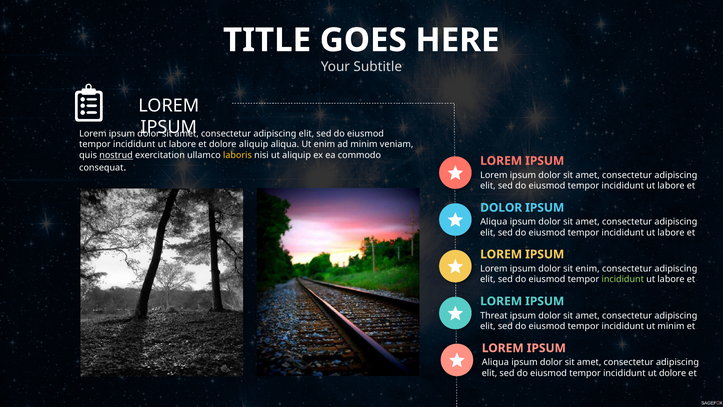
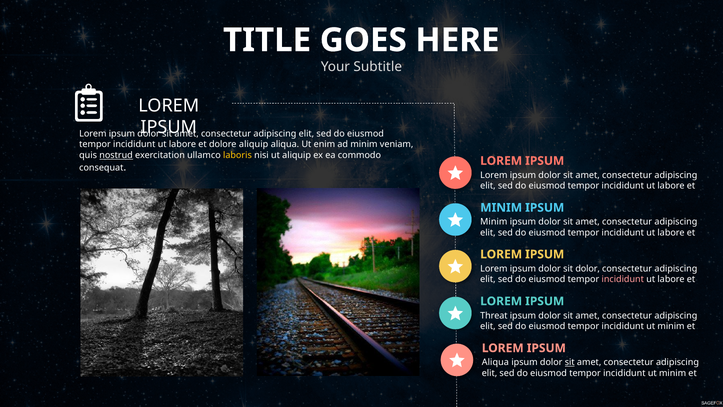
DOLOR at (501, 208): DOLOR -> MINIM
Aliqua at (494, 222): Aliqua -> Minim
sit enim: enim -> dolor
incididunt at (623, 279) colour: light green -> pink
sit at (570, 362) underline: none -> present
dolore at (673, 373): dolore -> minim
